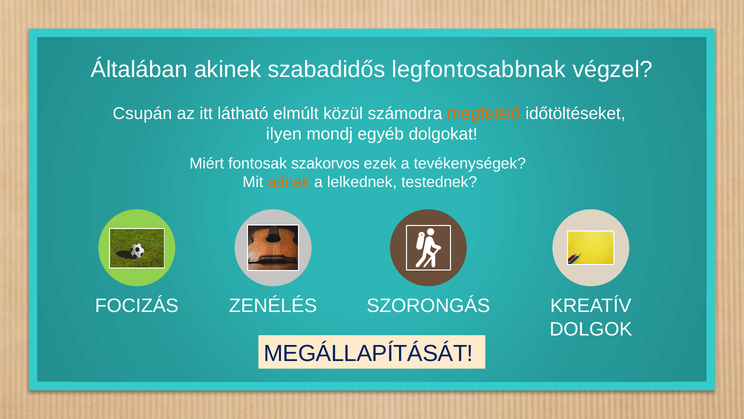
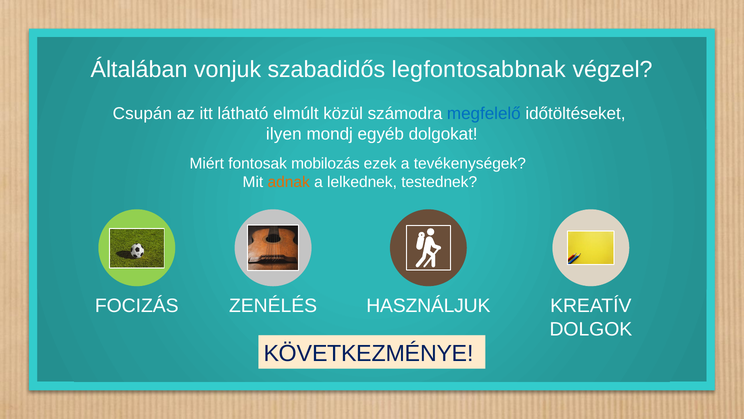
akinek: akinek -> vonjuk
megfelelő colour: orange -> blue
szakorvos: szakorvos -> mobilozás
SZORONGÁS: SZORONGÁS -> HASZNÁLJUK
MEGÁLLAPÍTÁSÁT: MEGÁLLAPÍTÁSÁT -> KÖVETKEZMÉNYE
